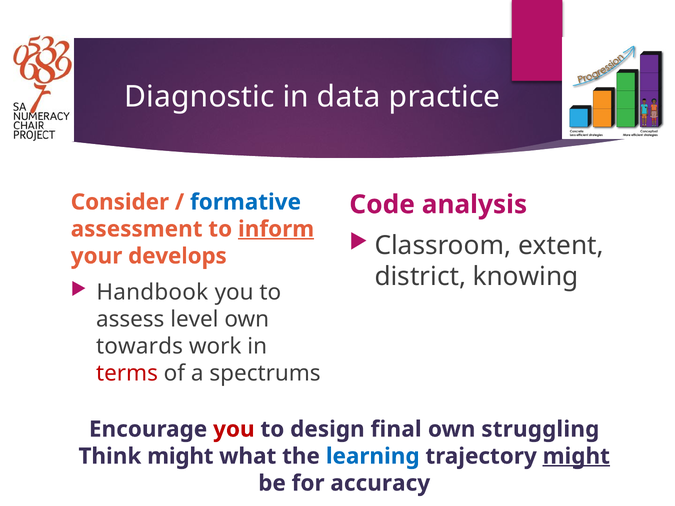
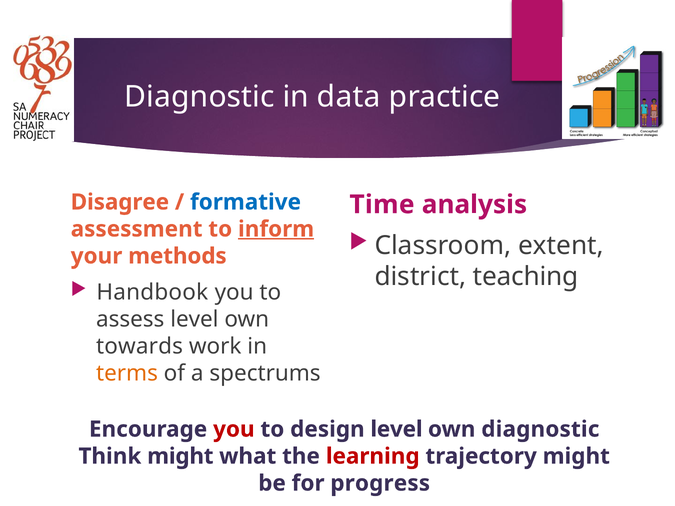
Consider: Consider -> Disagree
Code: Code -> Time
develops: develops -> methods
knowing: knowing -> teaching
terms colour: red -> orange
design final: final -> level
own struggling: struggling -> diagnostic
learning colour: blue -> red
might at (576, 456) underline: present -> none
accuracy: accuracy -> progress
